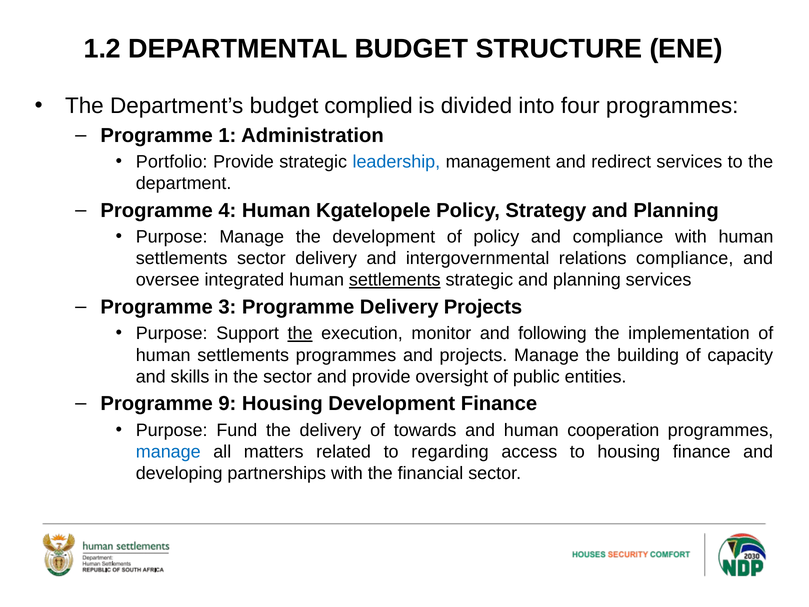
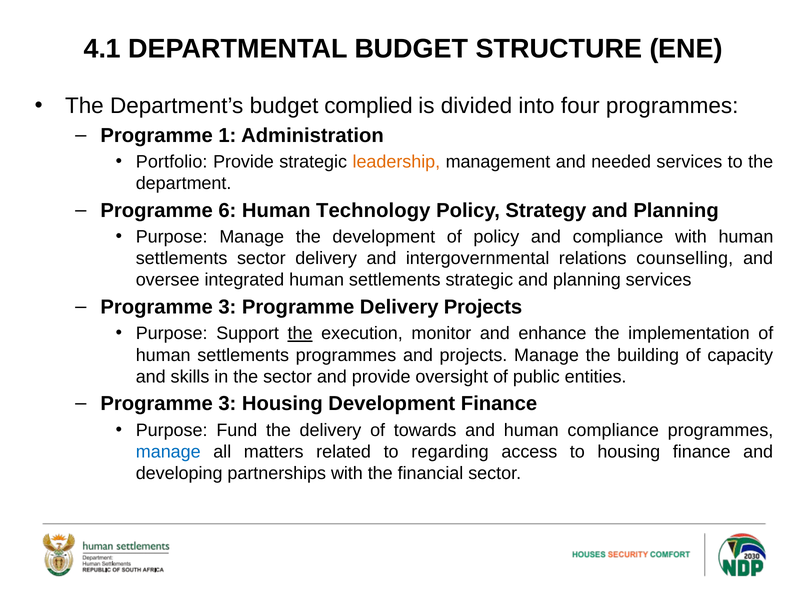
1.2: 1.2 -> 4.1
leadership colour: blue -> orange
redirect: redirect -> needed
4: 4 -> 6
Kgatelopele: Kgatelopele -> Technology
relations compliance: compliance -> counselling
settlements at (395, 280) underline: present -> none
following: following -> enhance
9 at (227, 404): 9 -> 3
human cooperation: cooperation -> compliance
